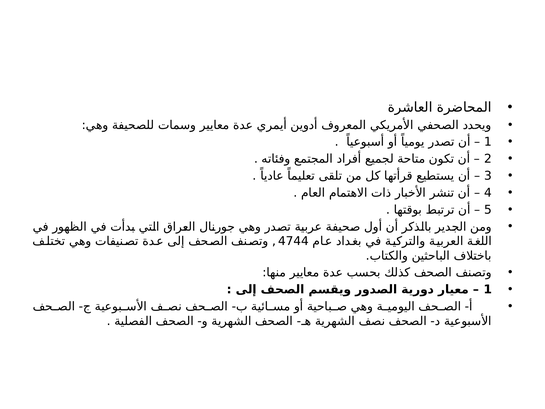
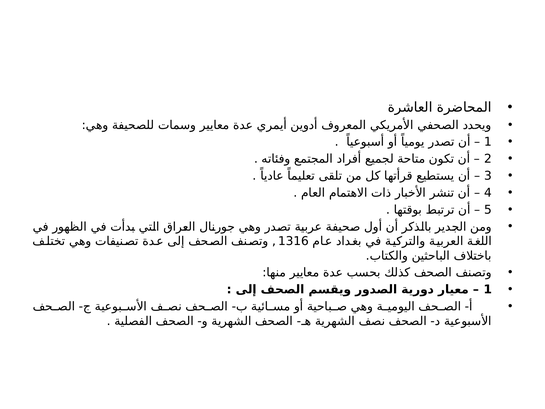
4744: 4744 -> 1316
